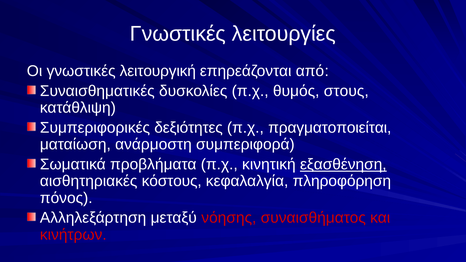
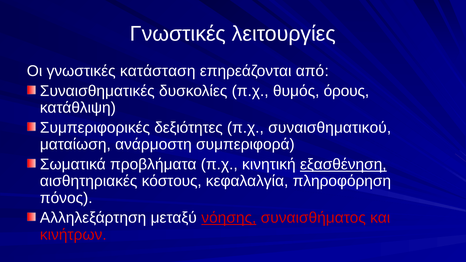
λειτουργική: λειτουργική -> κατάσταση
στους: στους -> όρους
πραγματοποιείται: πραγματοποιείται -> συναισθηματικού
νόησης underline: none -> present
